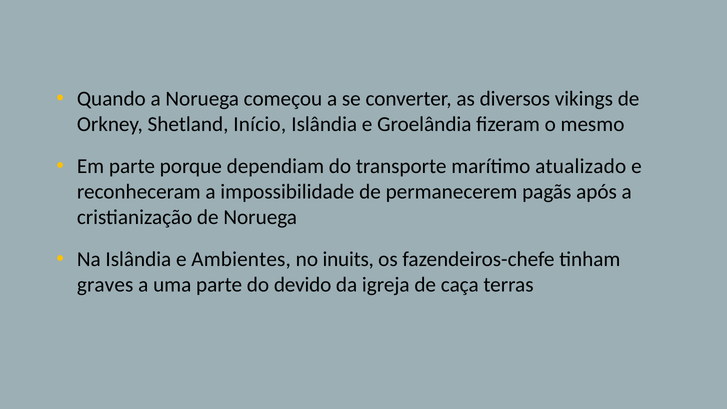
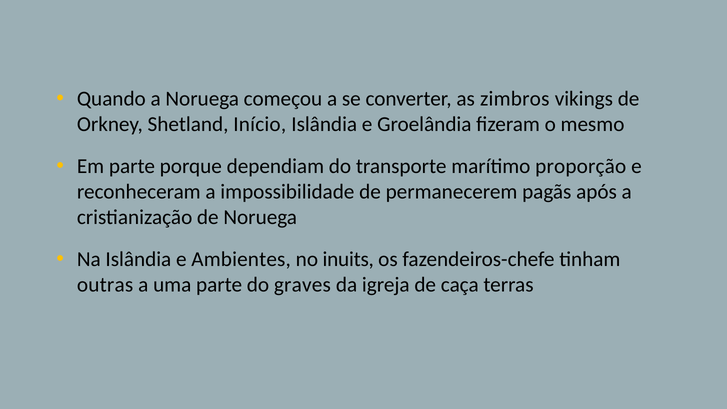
diversos: diversos -> zimbros
atualizado: atualizado -> proporção
graves: graves -> outras
devido: devido -> graves
